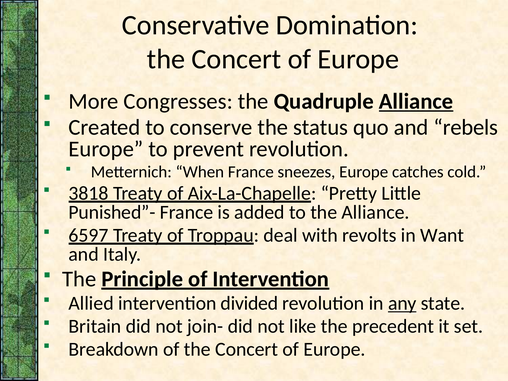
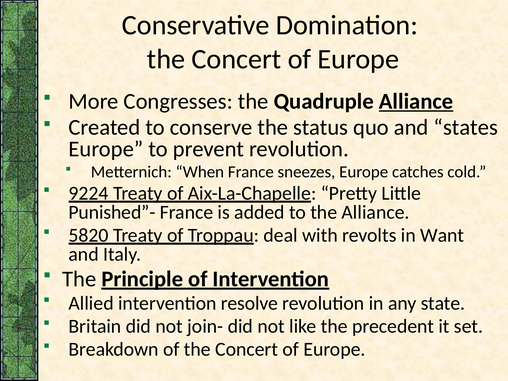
rebels: rebels -> states
3818: 3818 -> 9224
6597: 6597 -> 5820
divided: divided -> resolve
any underline: present -> none
